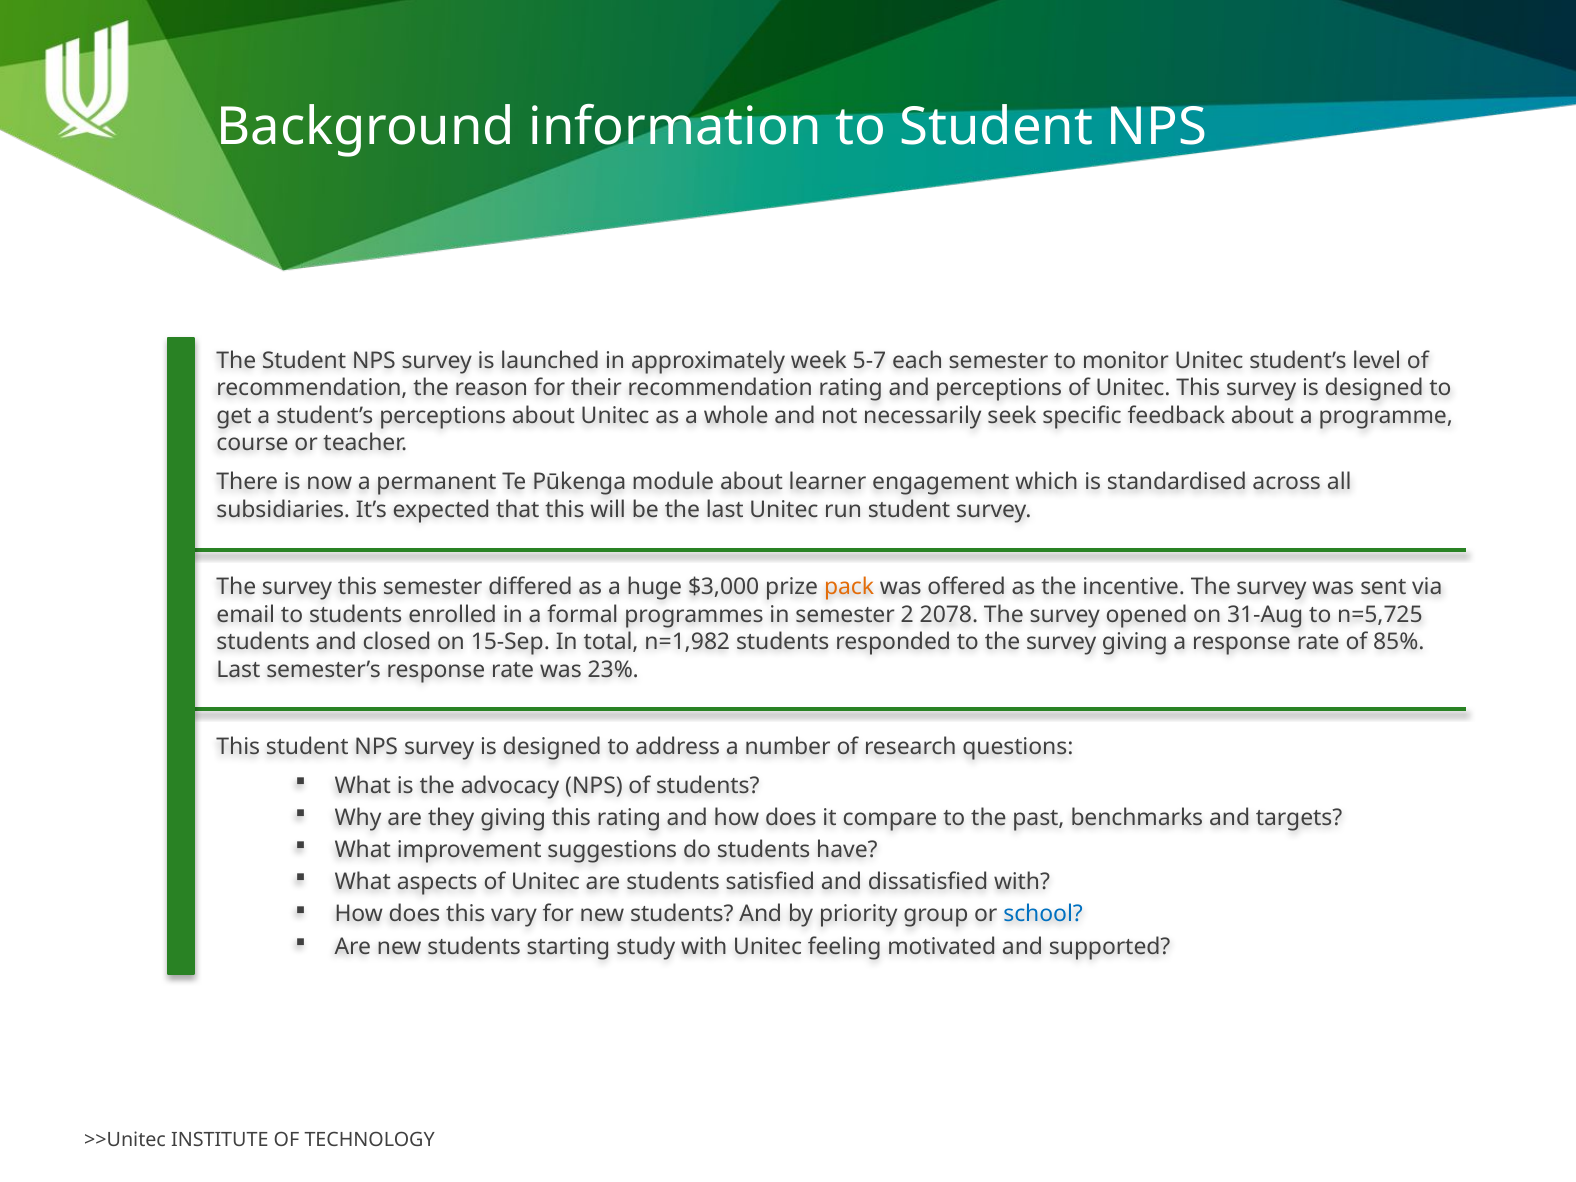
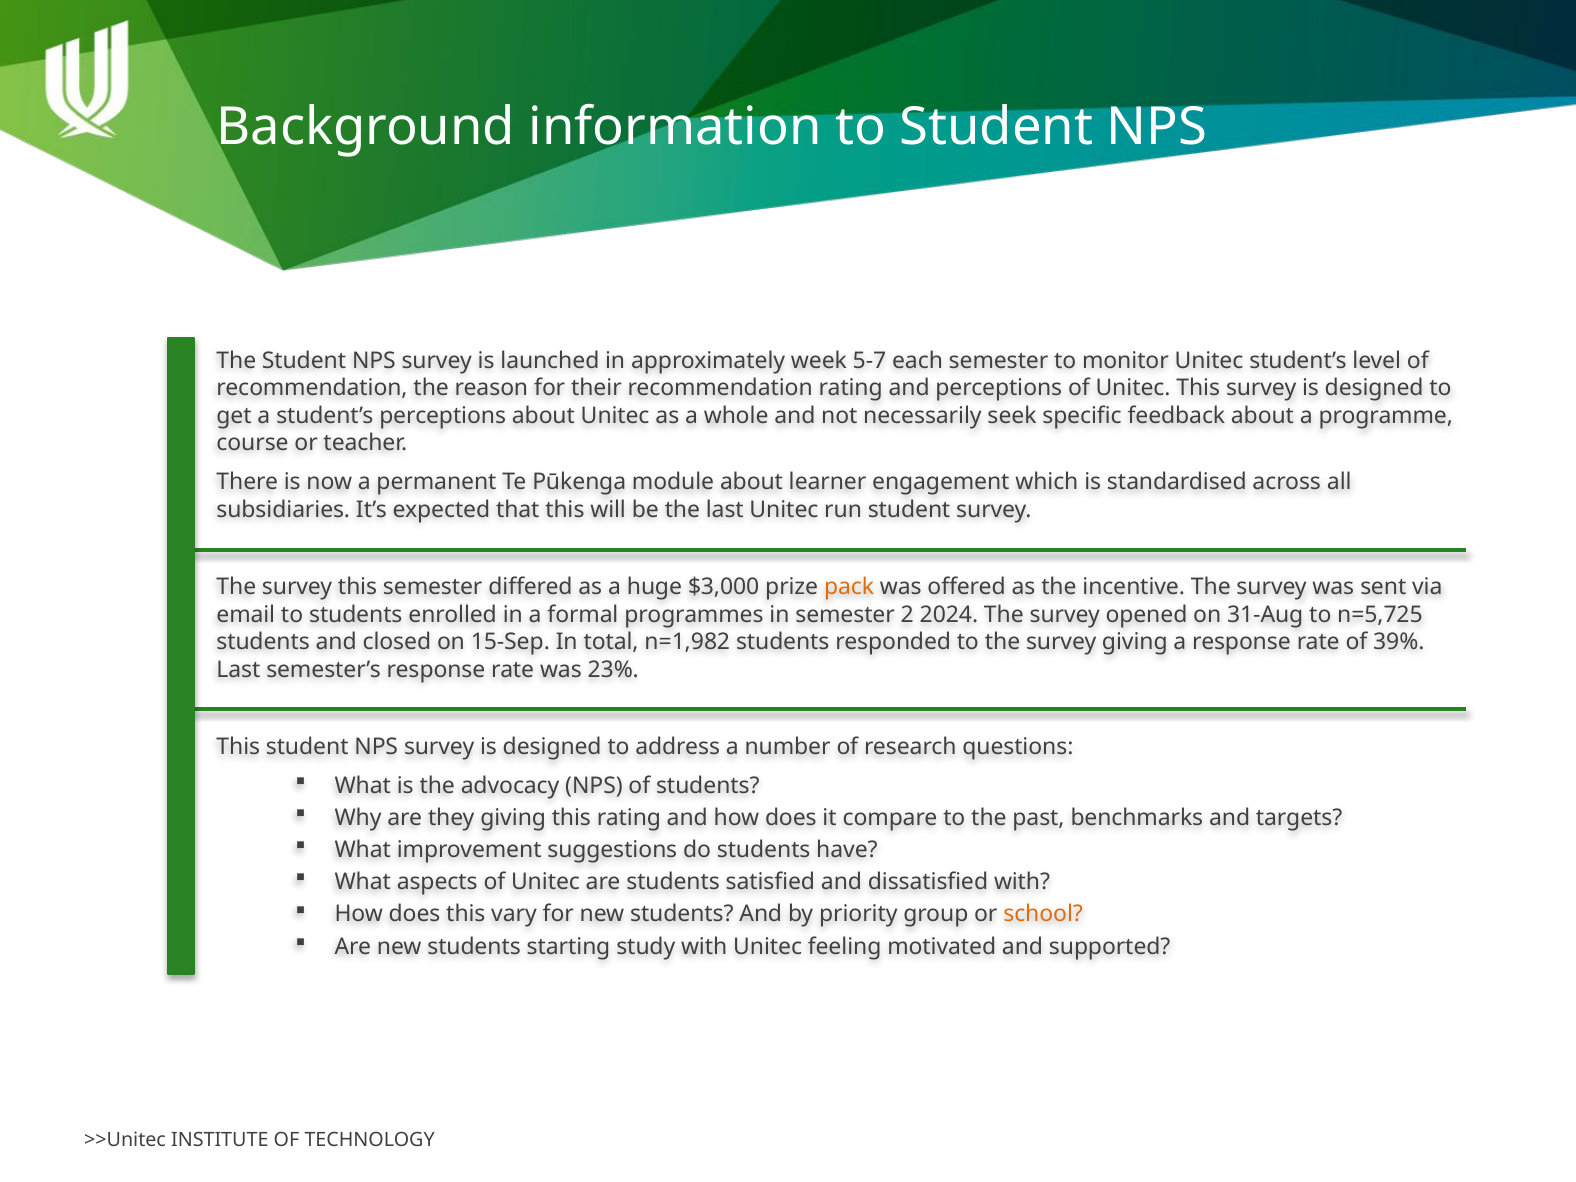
2078: 2078 -> 2024
85%: 85% -> 39%
school colour: blue -> orange
